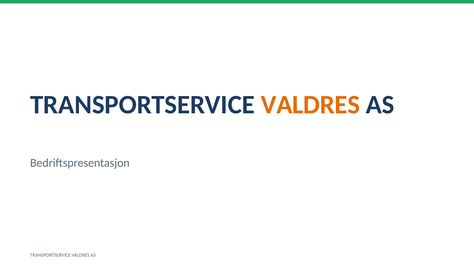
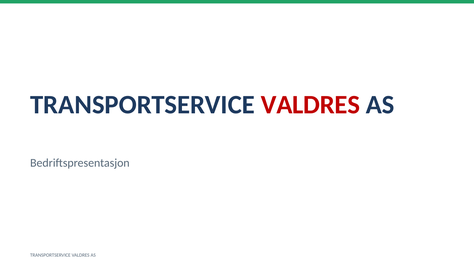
VALDRES at (310, 105) colour: orange -> red
